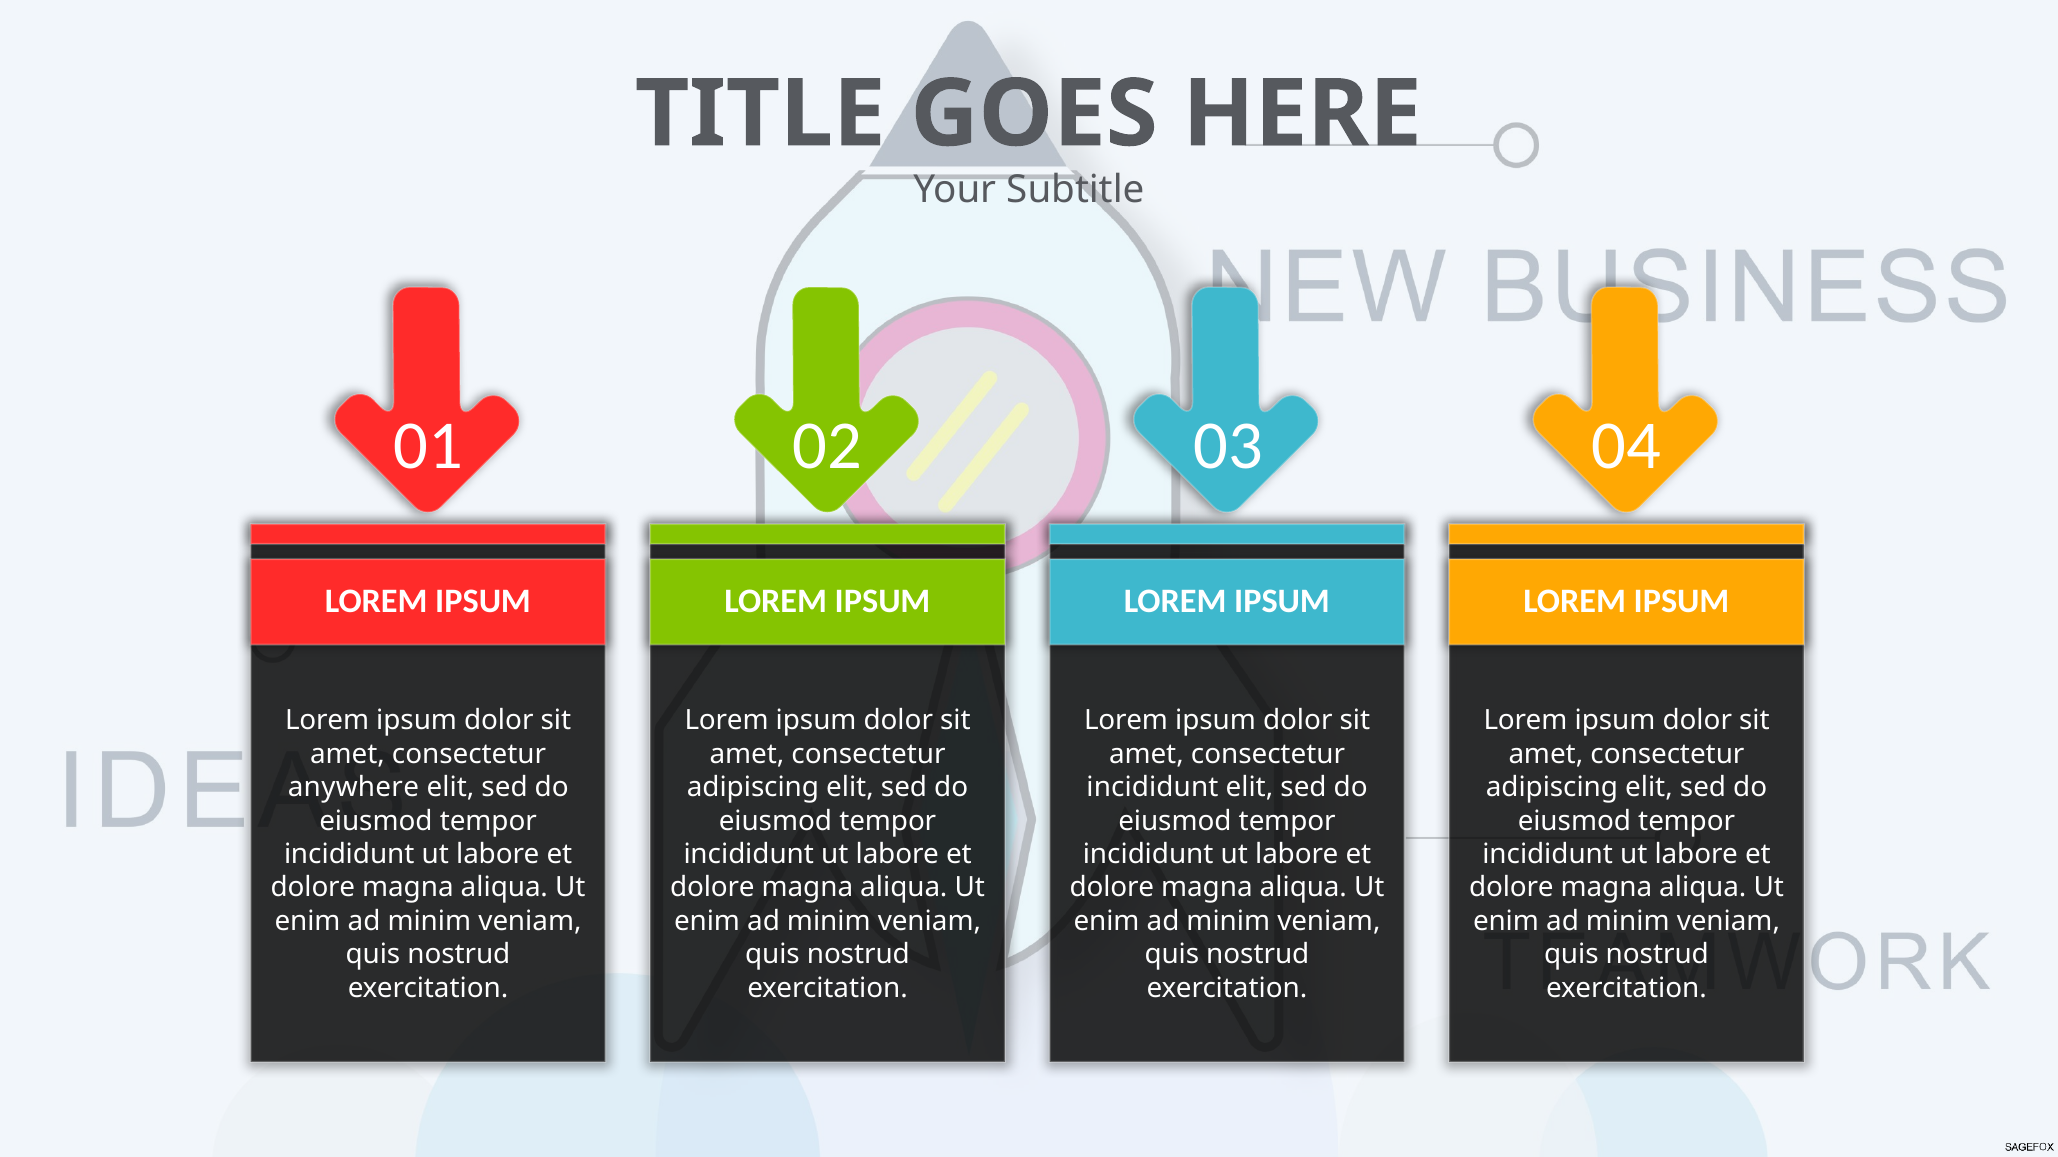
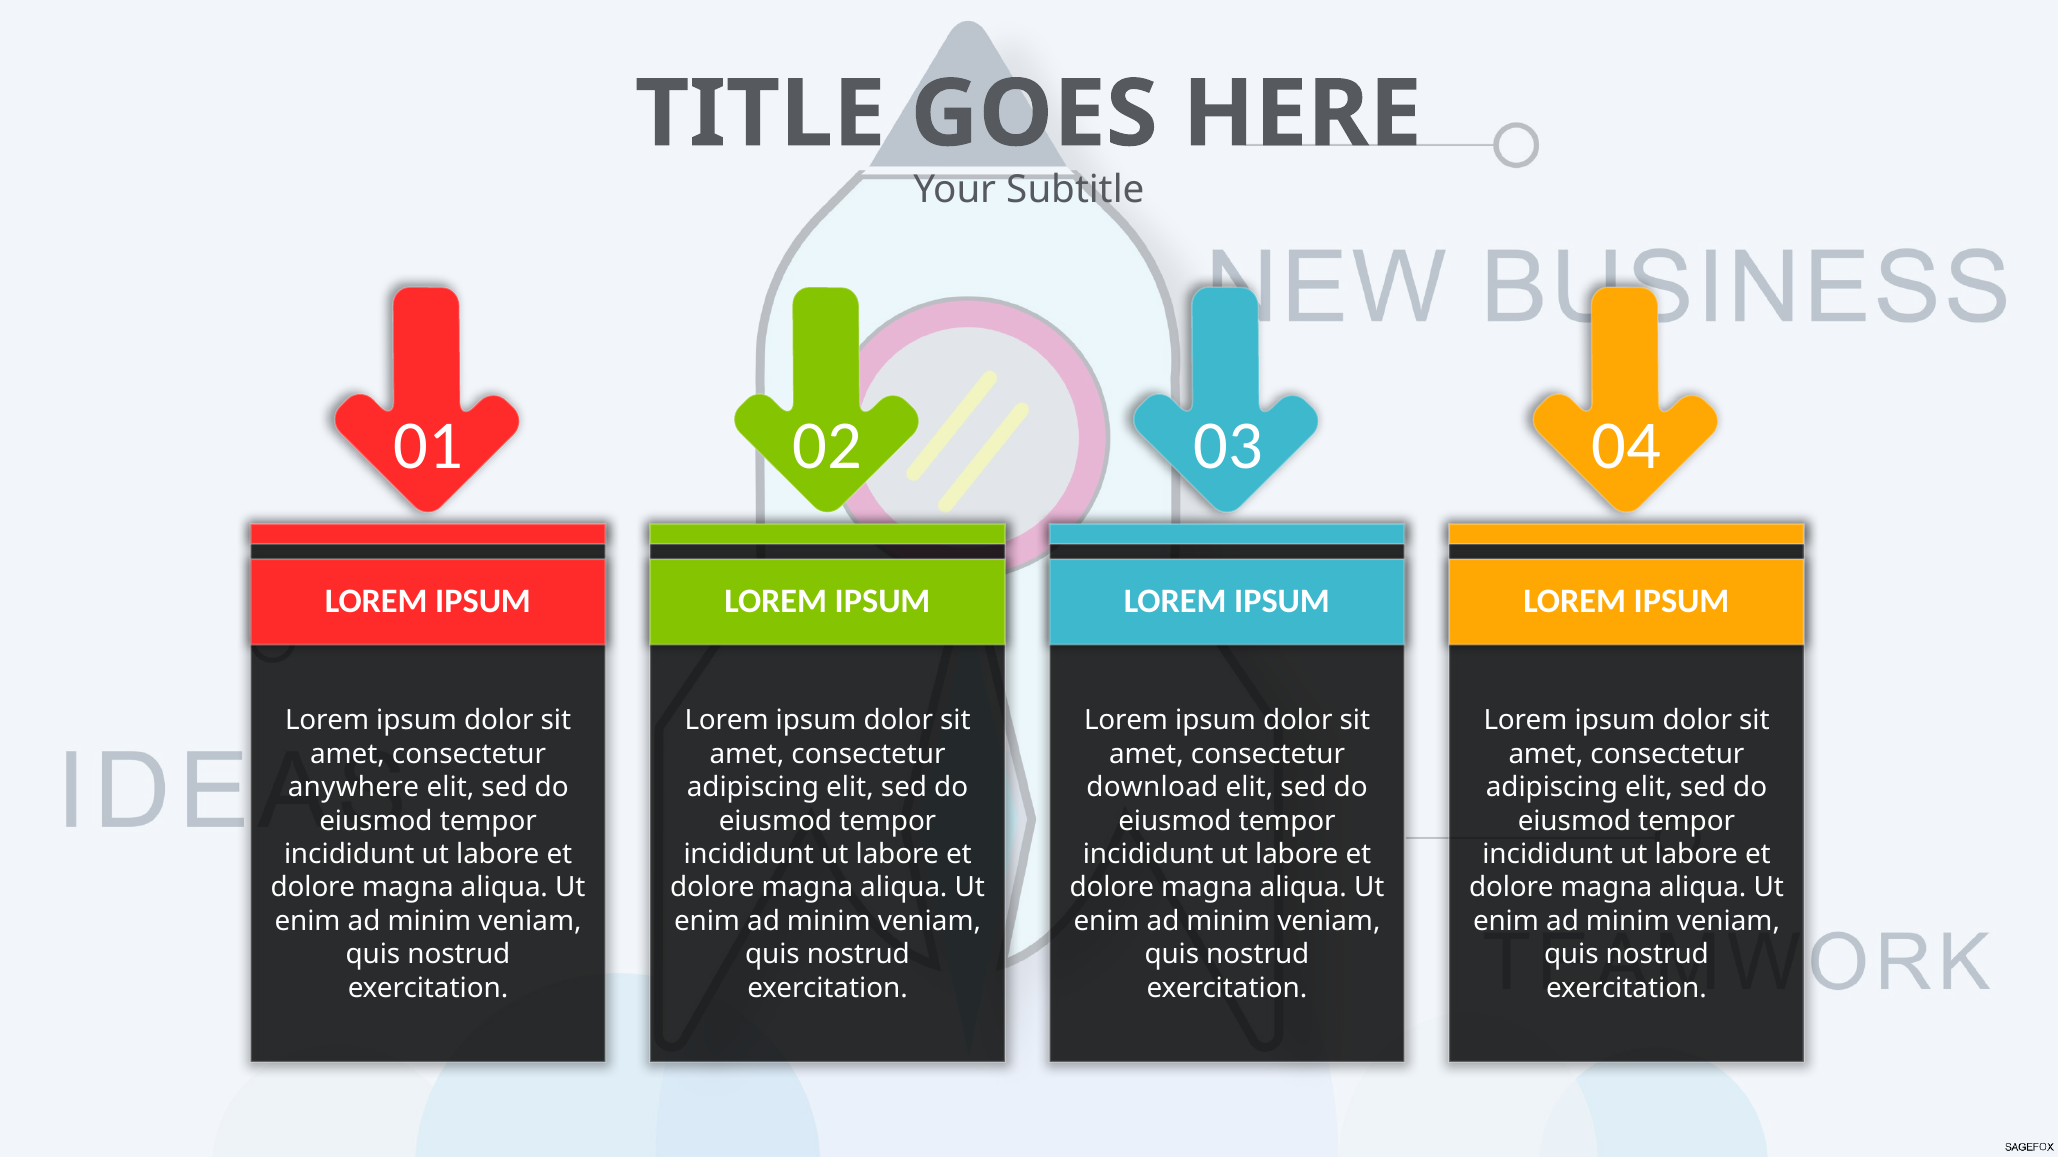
incididunt at (1152, 788): incididunt -> download
